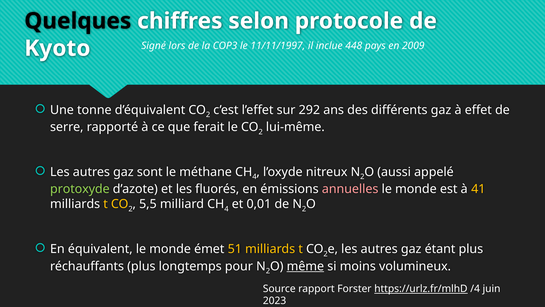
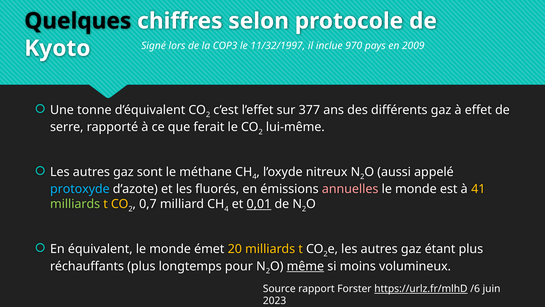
11/11/1997: 11/11/1997 -> 11/32/1997
448: 448 -> 970
292: 292 -> 377
protoxyde colour: light green -> light blue
milliards at (75, 204) colour: white -> light green
5,5: 5,5 -> 0,7
0,01 underline: none -> present
51: 51 -> 20
/4: /4 -> /6
